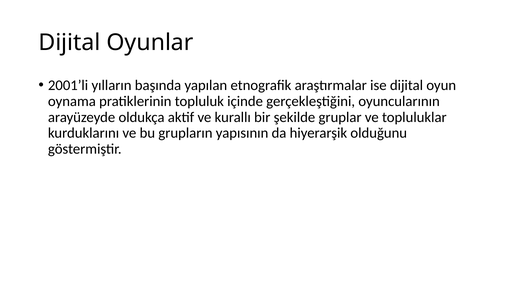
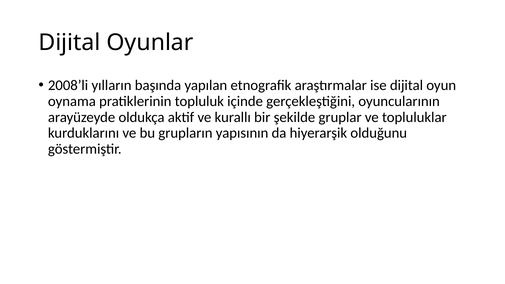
2001’li: 2001’li -> 2008’li
